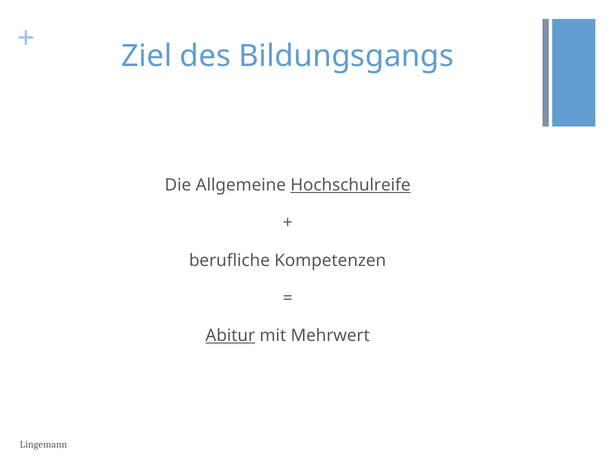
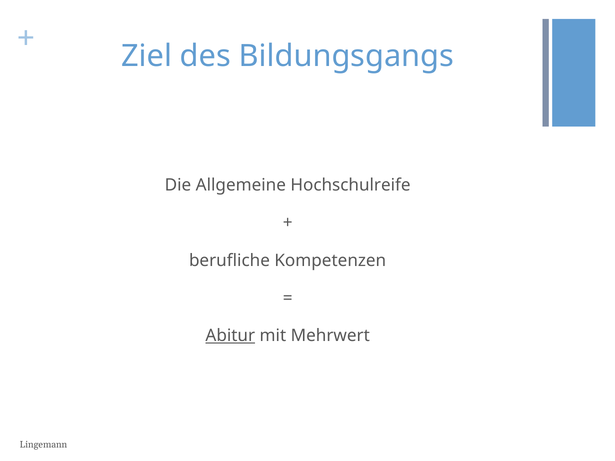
Hochschulreife underline: present -> none
